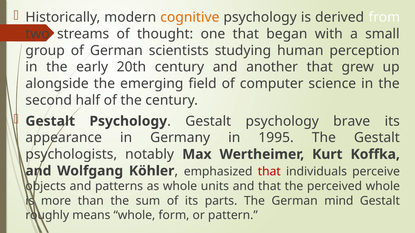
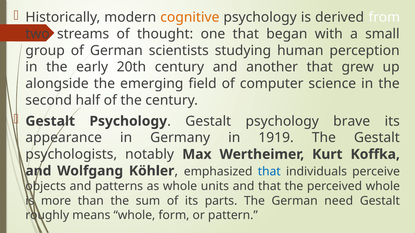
1995: 1995 -> 1919
that at (269, 172) colour: red -> blue
mind: mind -> need
